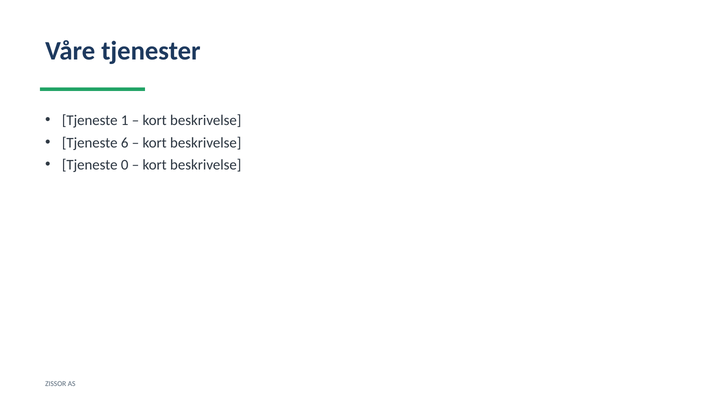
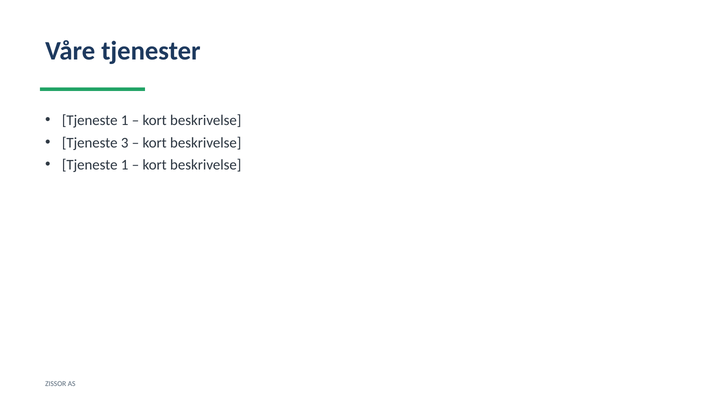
6: 6 -> 3
0 at (125, 165): 0 -> 1
